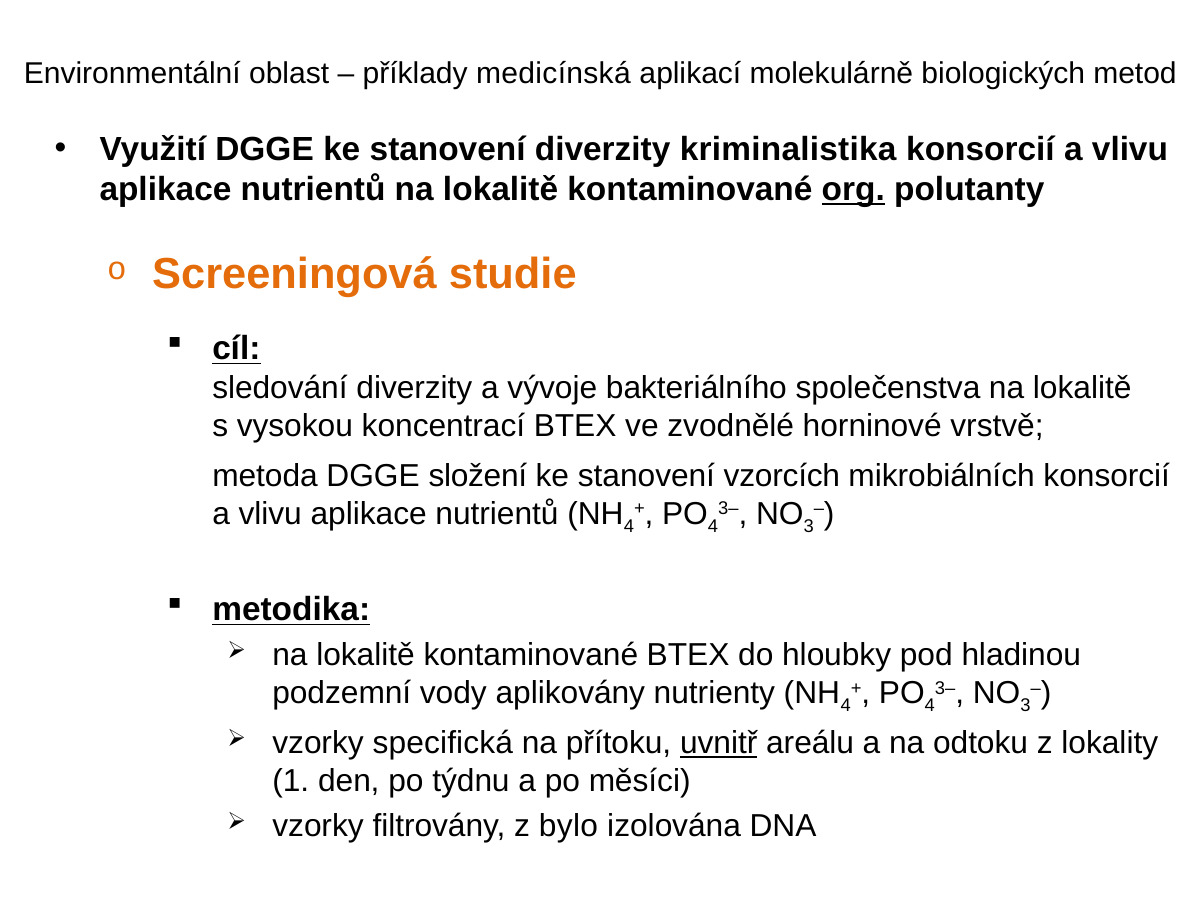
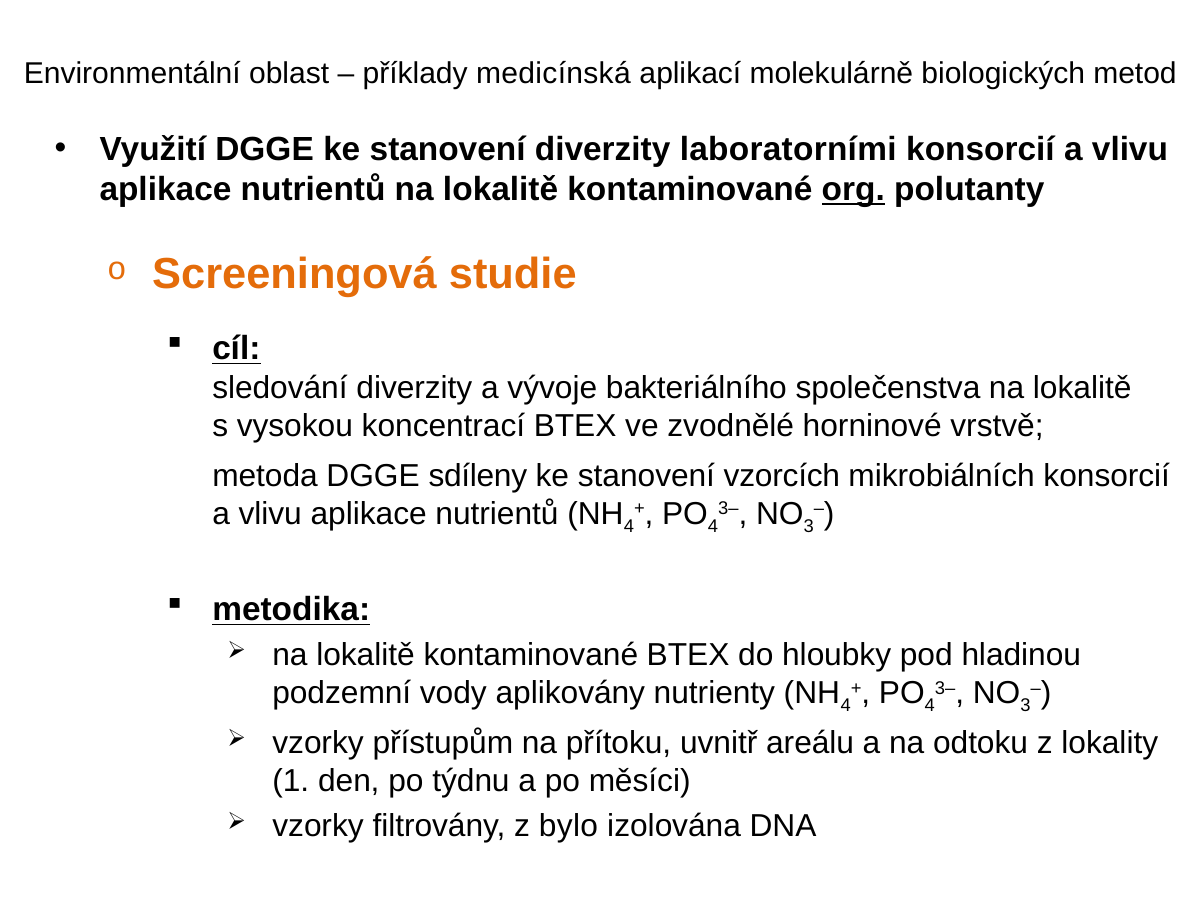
kriminalistika: kriminalistika -> laboratorními
složení: složení -> sdíleny
specifická: specifická -> přístupům
uvnitř underline: present -> none
